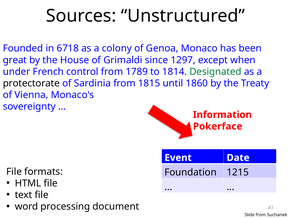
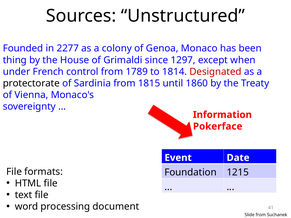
6718: 6718 -> 2277
great: great -> thing
Designated colour: green -> red
